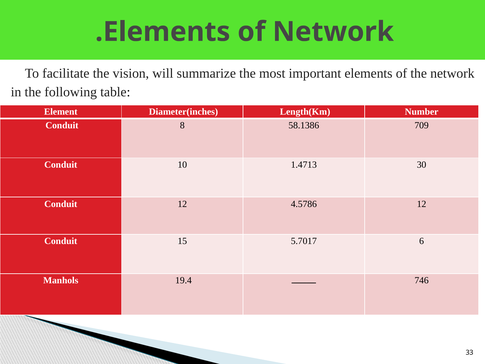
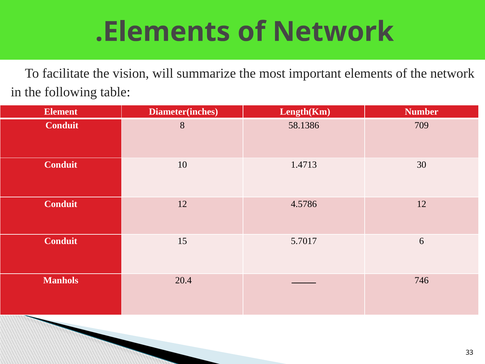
19.4: 19.4 -> 20.4
